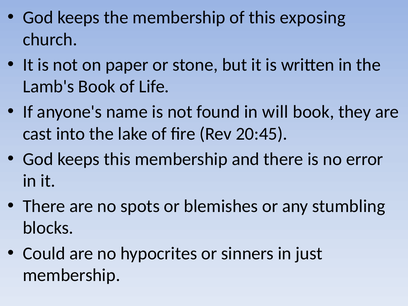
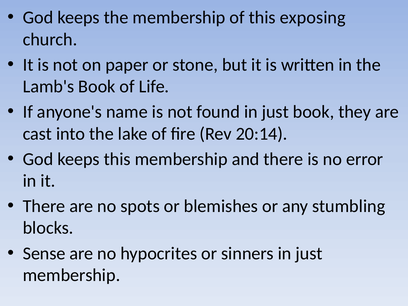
found in will: will -> just
20:45: 20:45 -> 20:14
Could: Could -> Sense
